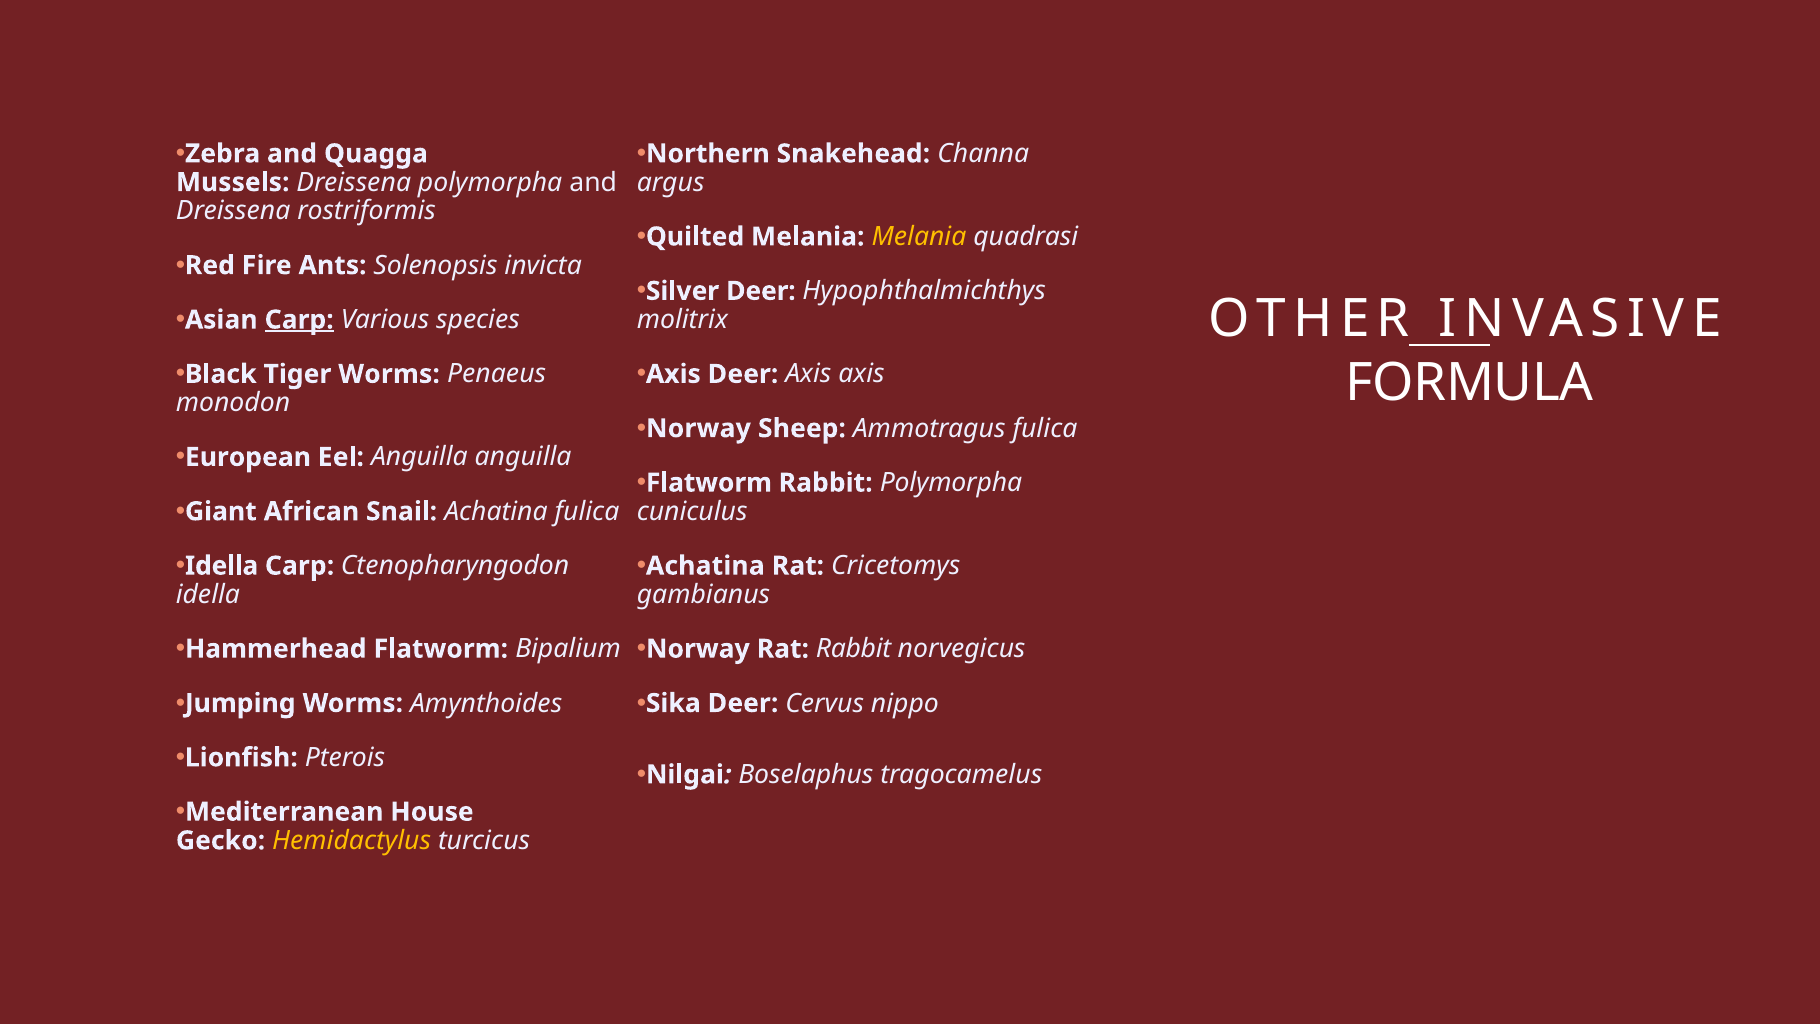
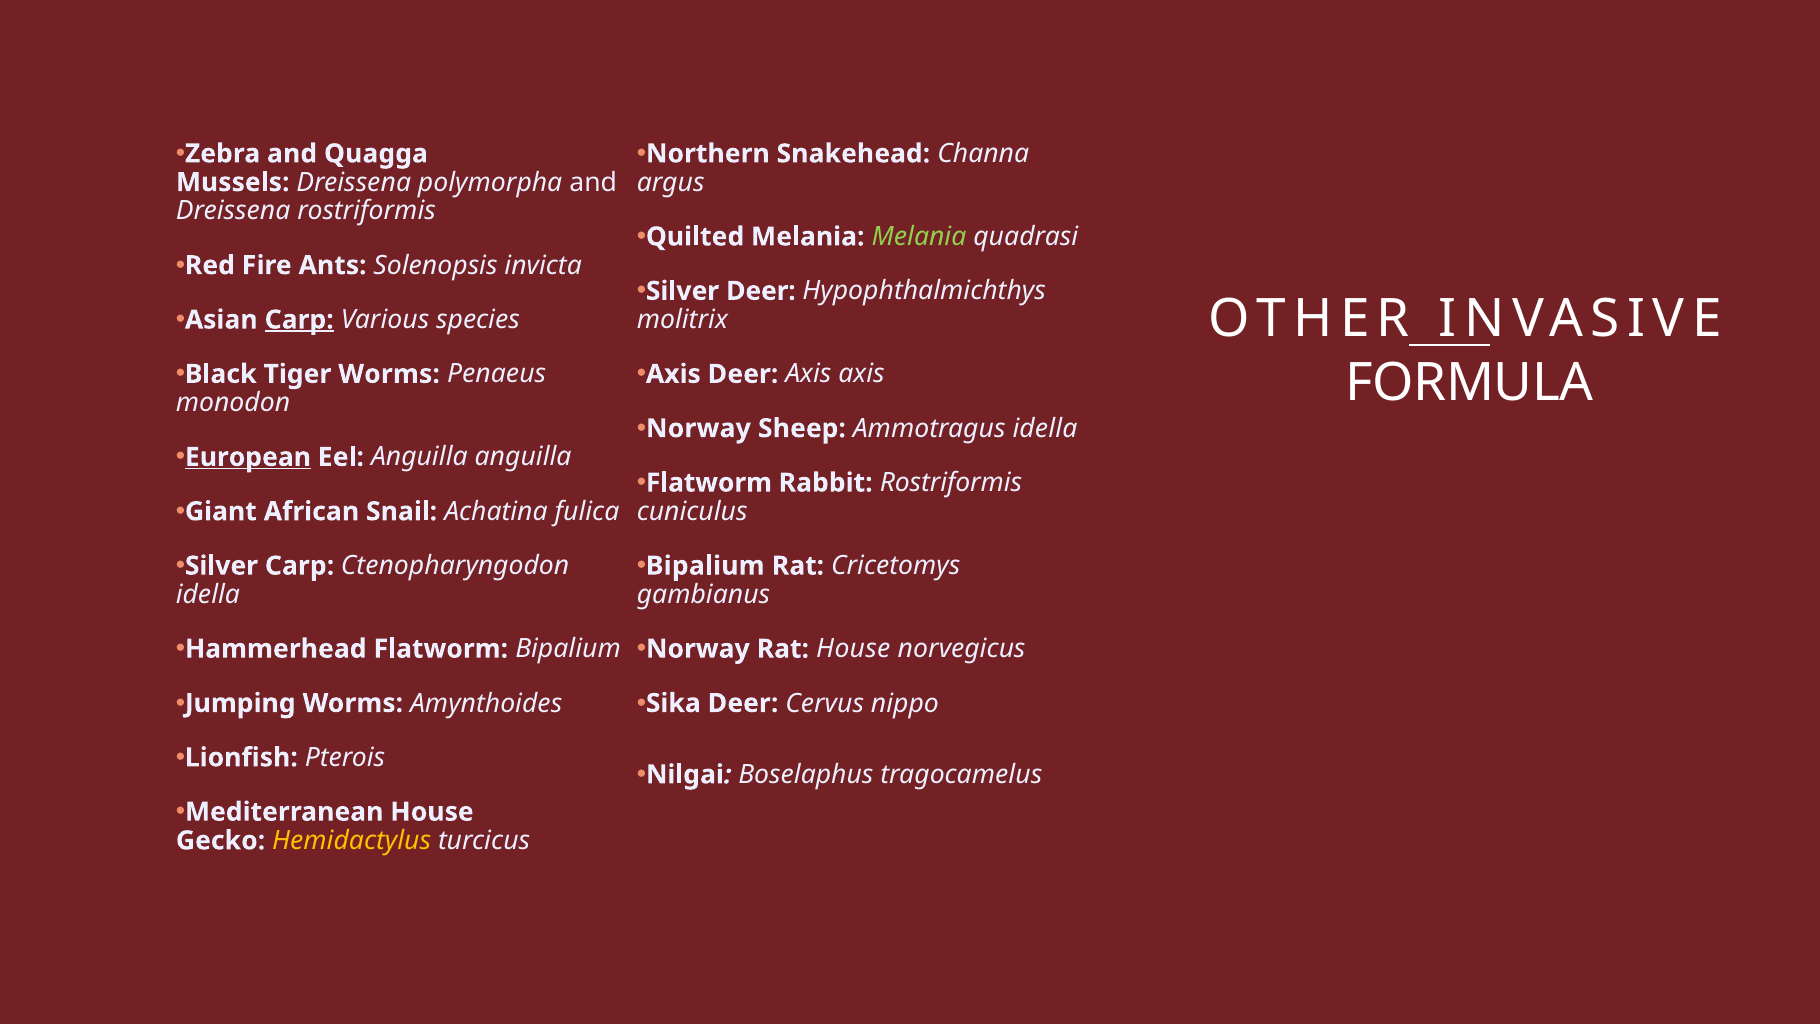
Melania at (919, 237) colour: yellow -> light green
Ammotragus fulica: fulica -> idella
European underline: none -> present
Rabbit Polymorpha: Polymorpha -> Rostriformis
Idella at (222, 566): Idella -> Silver
Achatina at (705, 566): Achatina -> Bipalium
Rat Rabbit: Rabbit -> House
